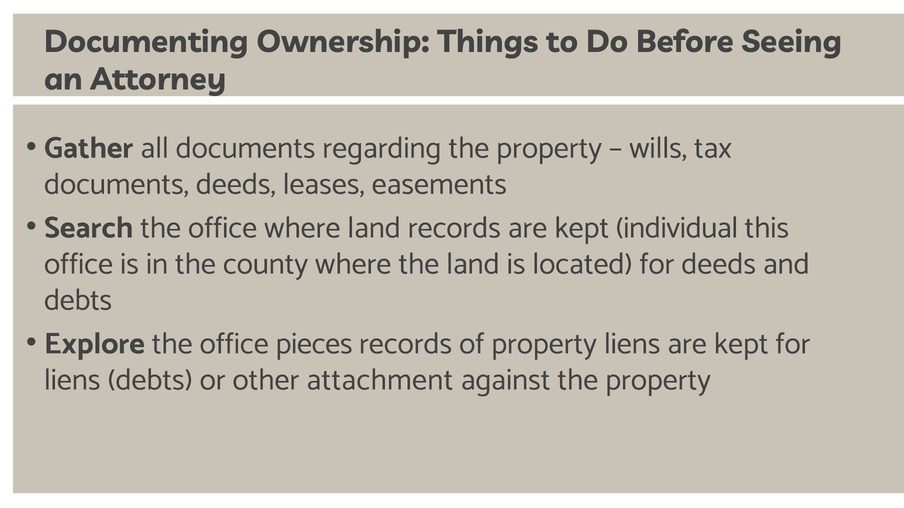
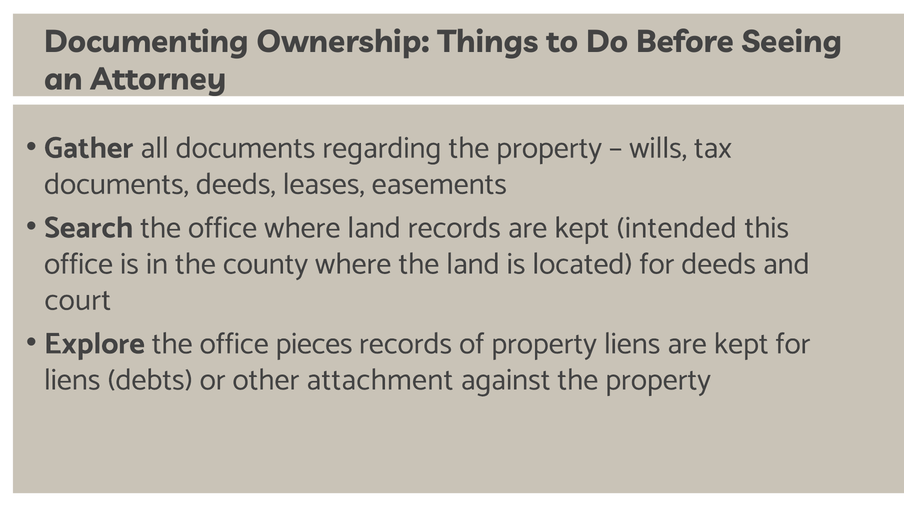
individual: individual -> intended
debts at (78, 300): debts -> court
